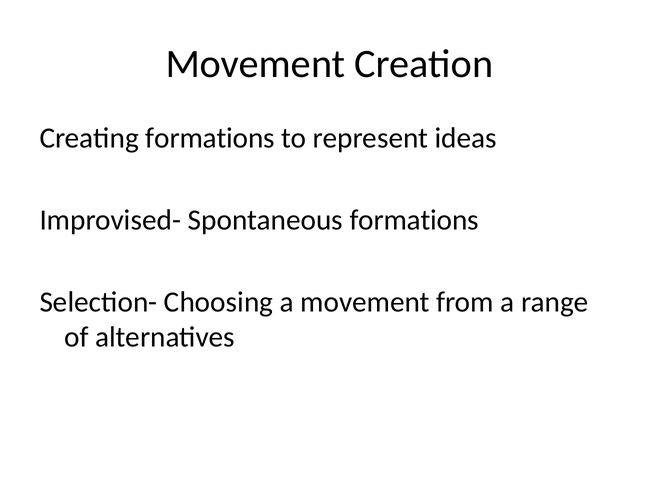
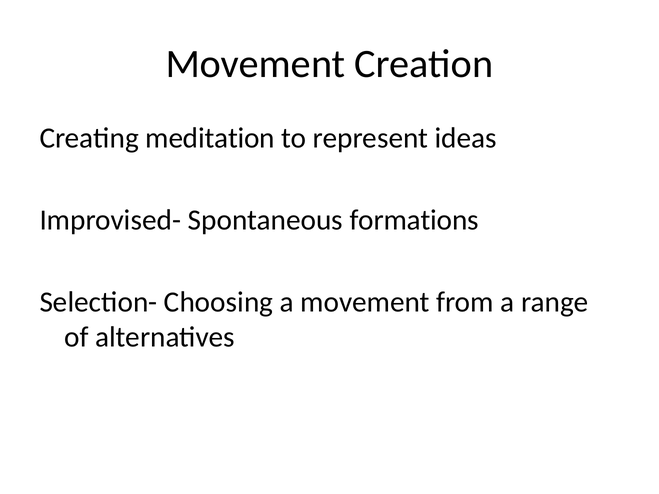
Creating formations: formations -> meditation
